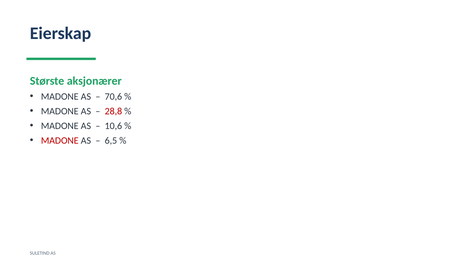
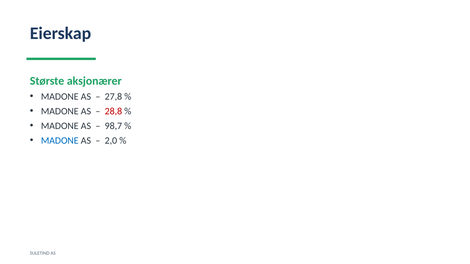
70,6: 70,6 -> 27,8
10,6: 10,6 -> 98,7
MADONE at (60, 141) colour: red -> blue
6,5: 6,5 -> 2,0
